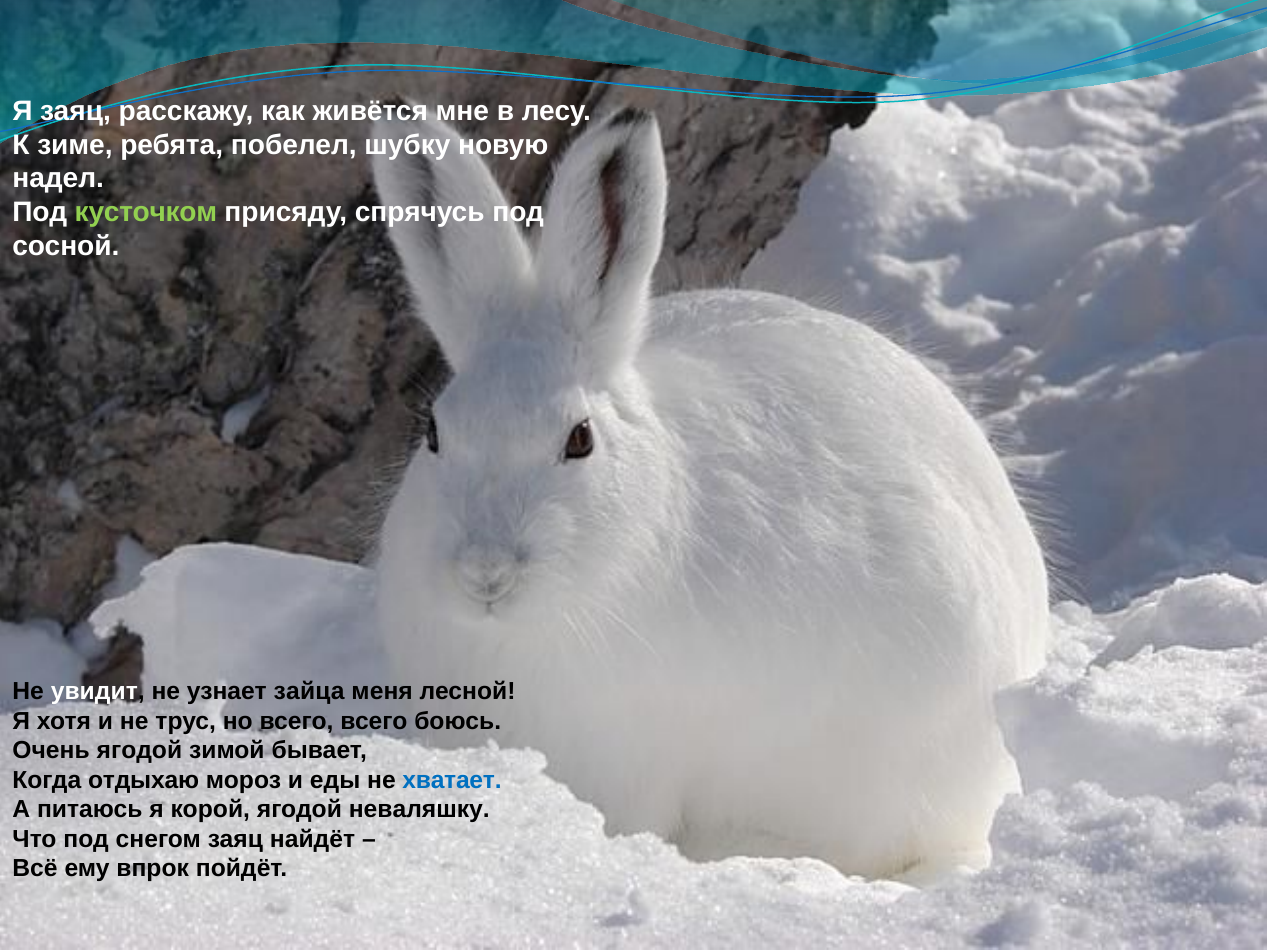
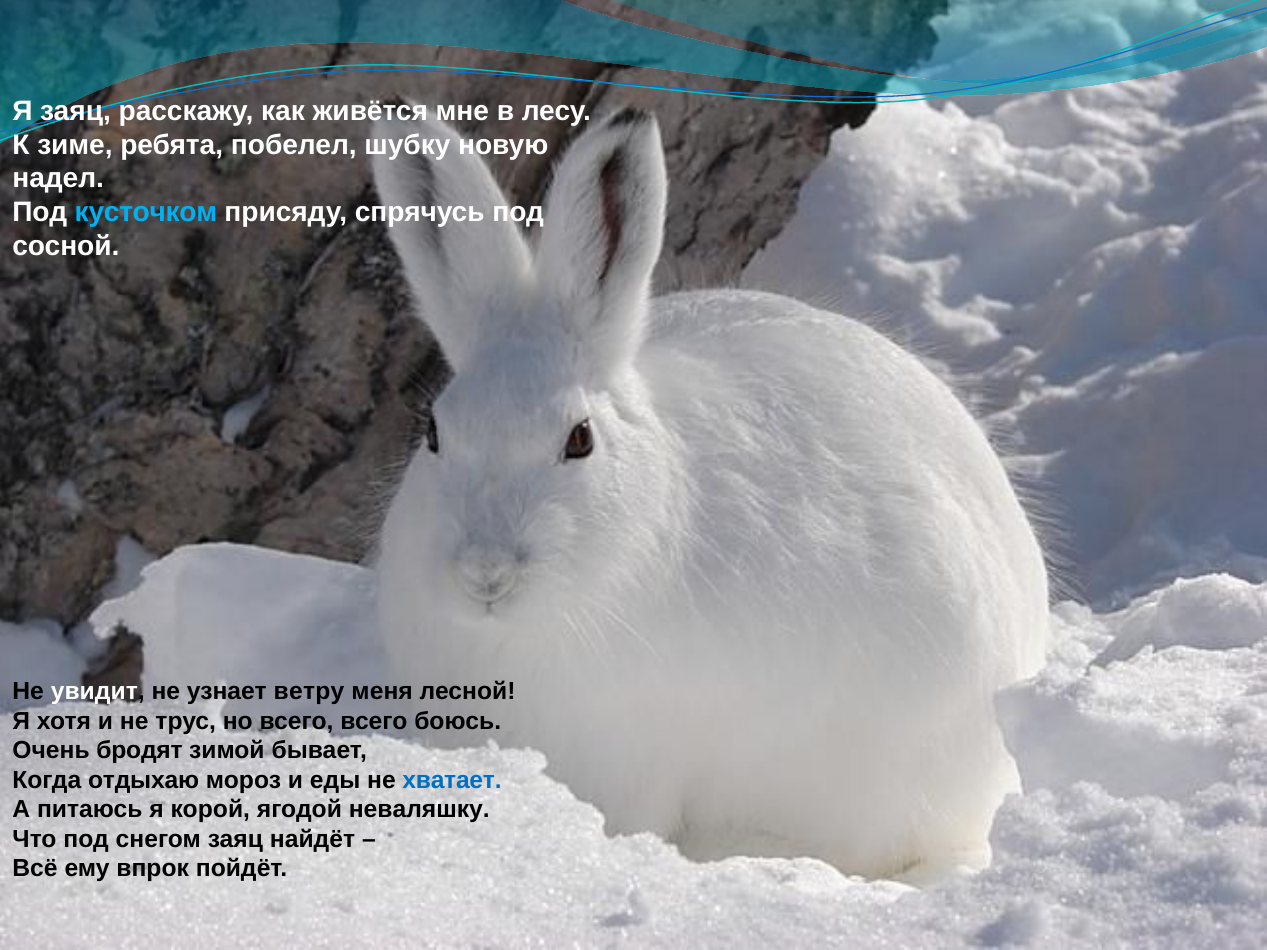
кусточком colour: light green -> light blue
зайца: зайца -> ветру
Очень ягодой: ягодой -> бродят
